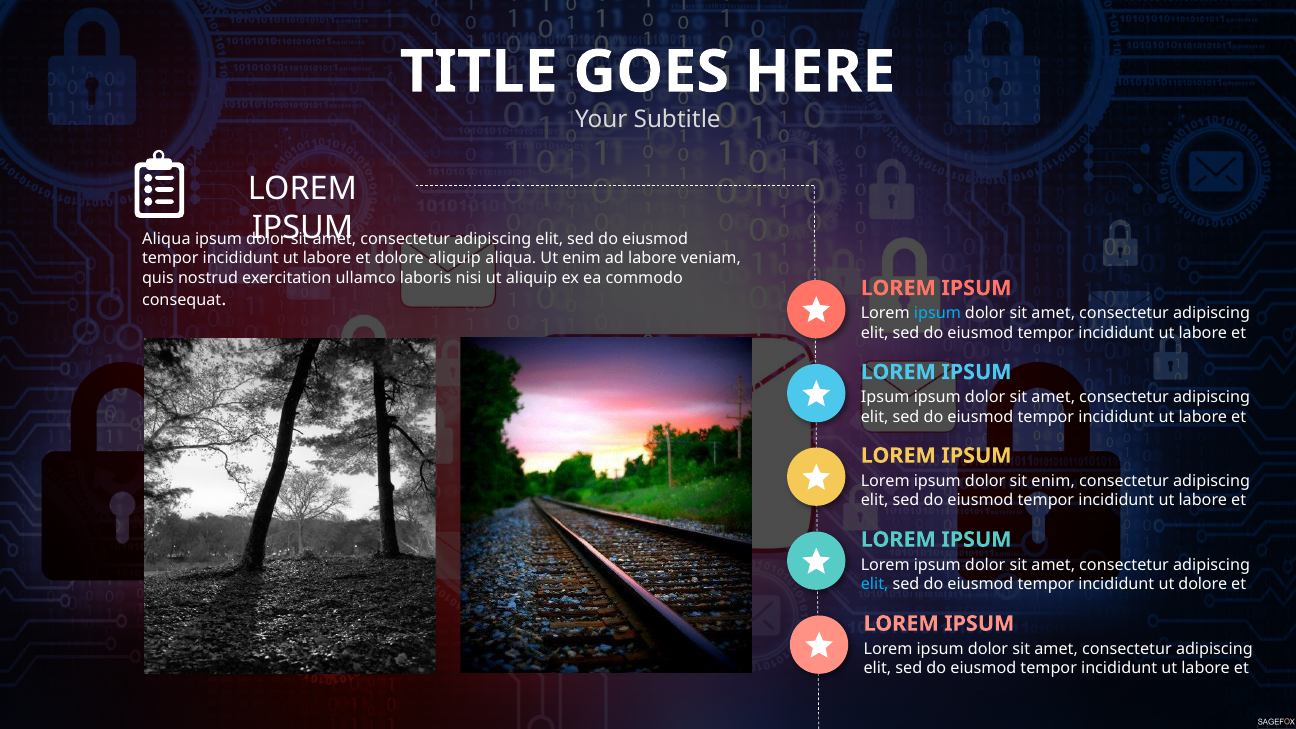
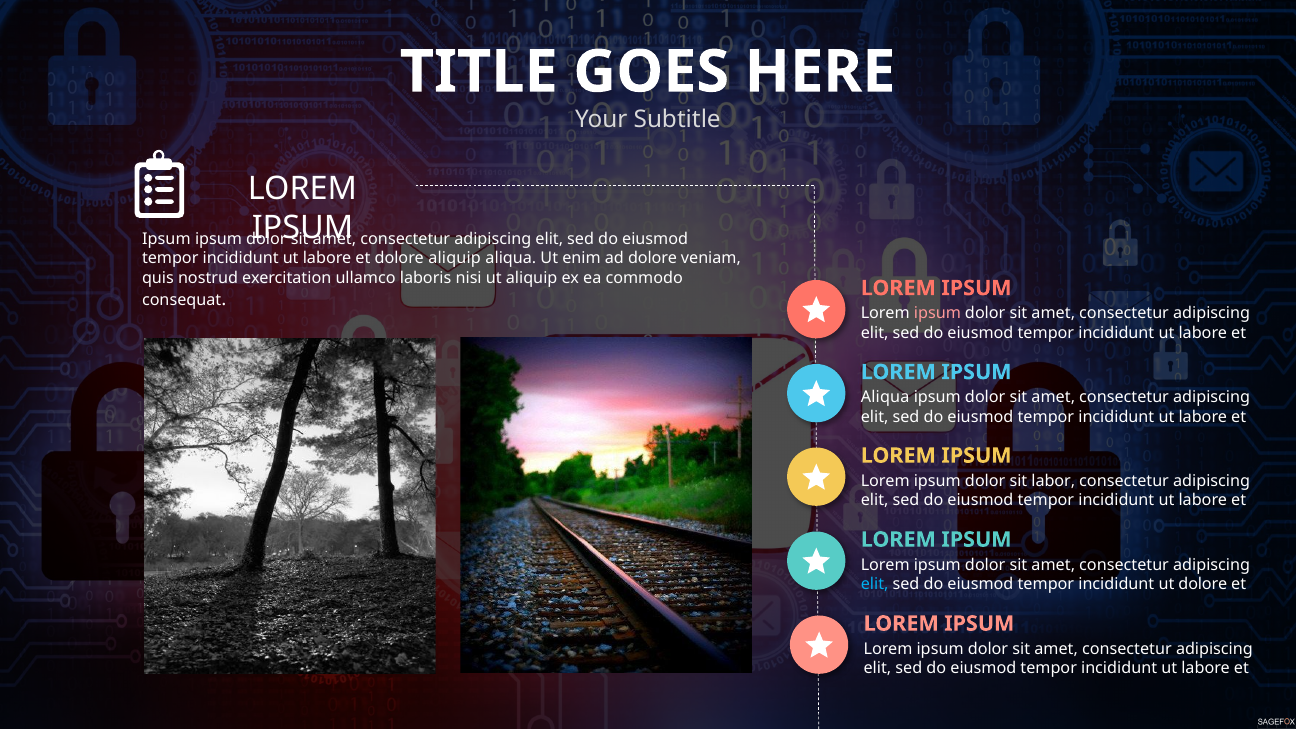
Aliqua at (166, 239): Aliqua -> Ipsum
ad labore: labore -> dolore
ipsum at (937, 314) colour: light blue -> pink
Ipsum at (885, 398): Ipsum -> Aliqua
sit enim: enim -> labor
